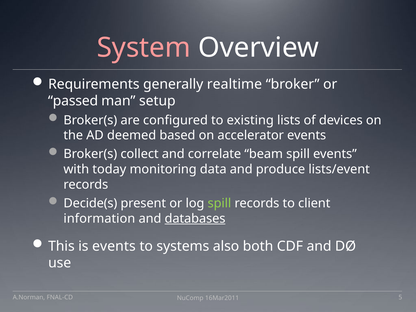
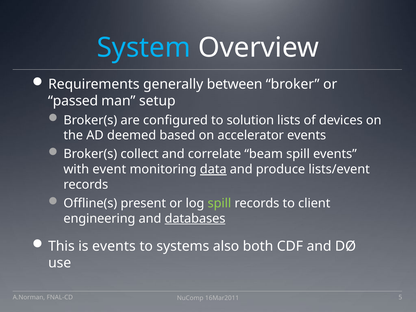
System colour: pink -> light blue
realtime: realtime -> between
existing: existing -> solution
today: today -> event
data underline: none -> present
Decide(s: Decide(s -> Offline(s
information: information -> engineering
